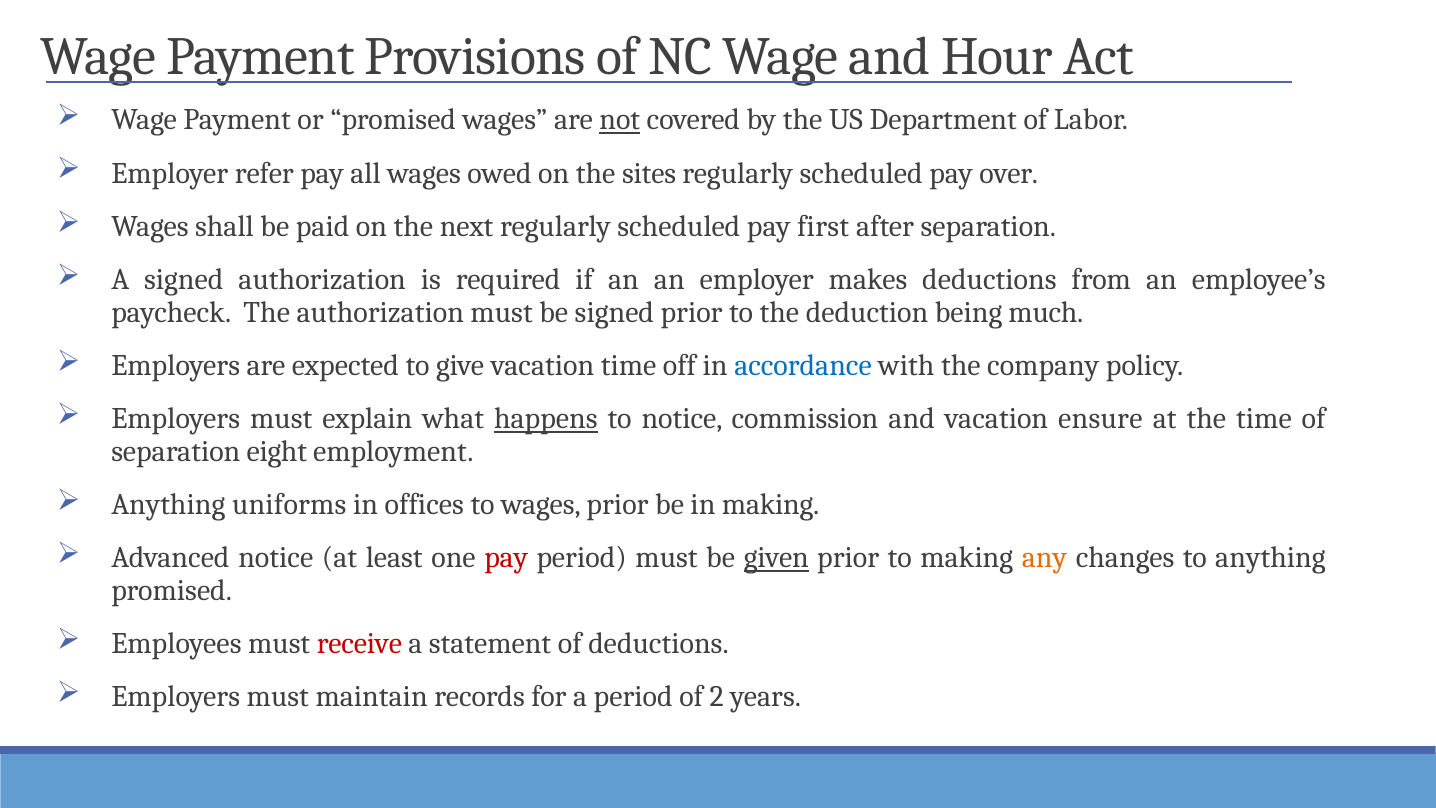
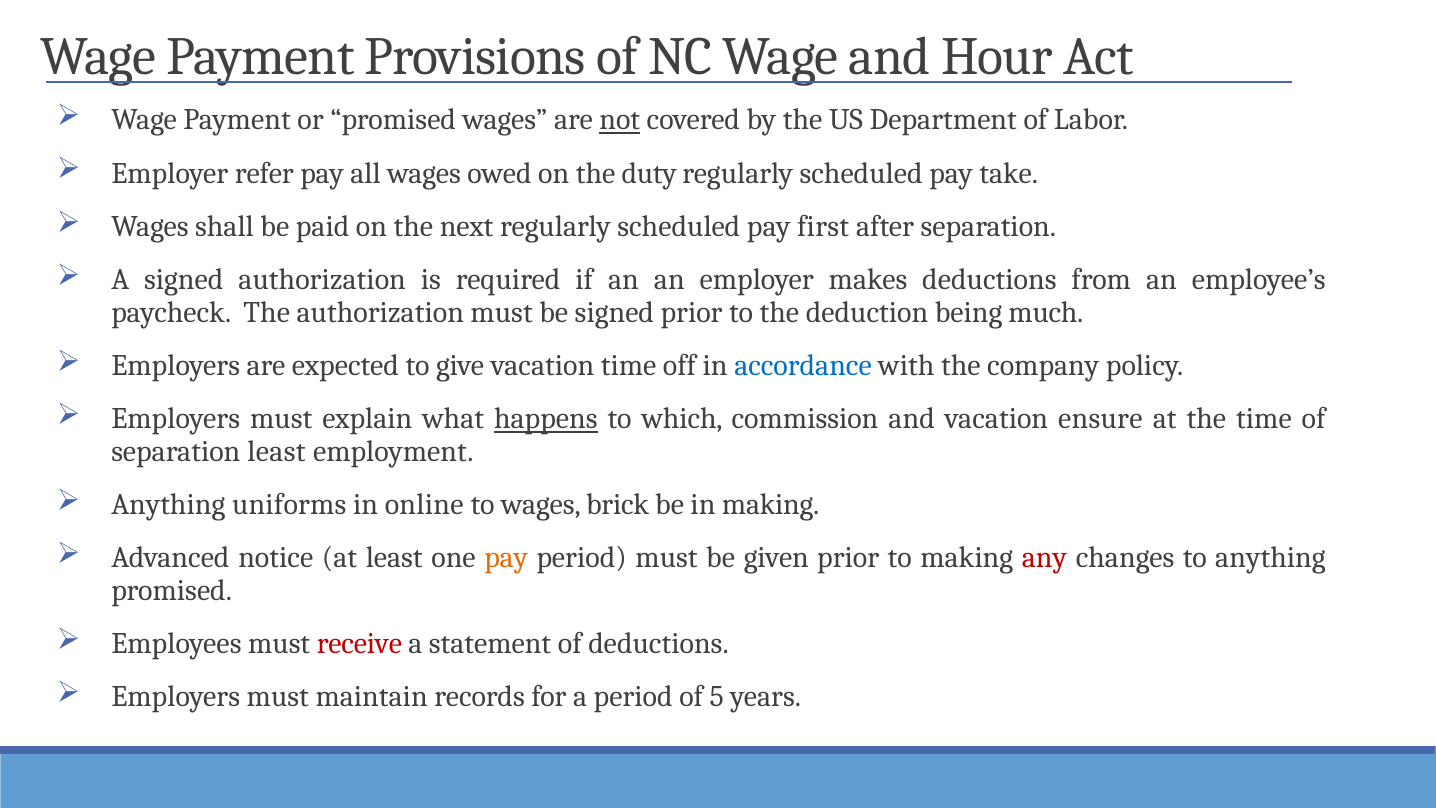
sites: sites -> duty
over: over -> take
to notice: notice -> which
separation eight: eight -> least
offices: offices -> online
wages prior: prior -> brick
pay at (506, 558) colour: red -> orange
given underline: present -> none
any colour: orange -> red
2: 2 -> 5
